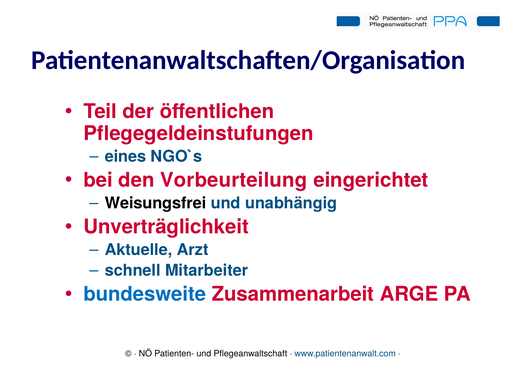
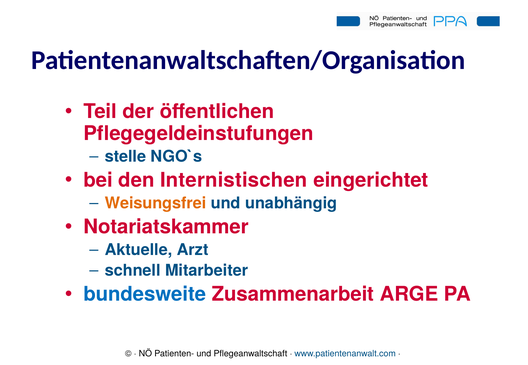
eines: eines -> stelle
Vorbeurteilung: Vorbeurteilung -> Internistischen
Weisungsfrei colour: black -> orange
Unverträglichkeit: Unverträglichkeit -> Notariatskammer
